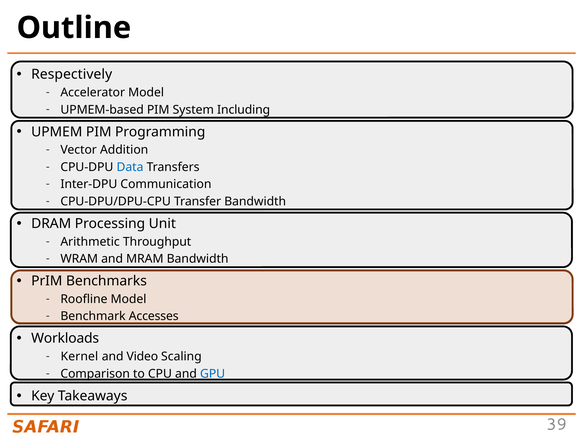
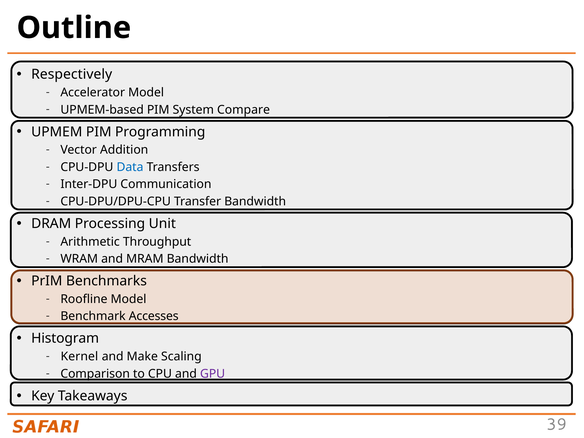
Including: Including -> Compare
Workloads: Workloads -> Histogram
Video: Video -> Make
GPU colour: blue -> purple
